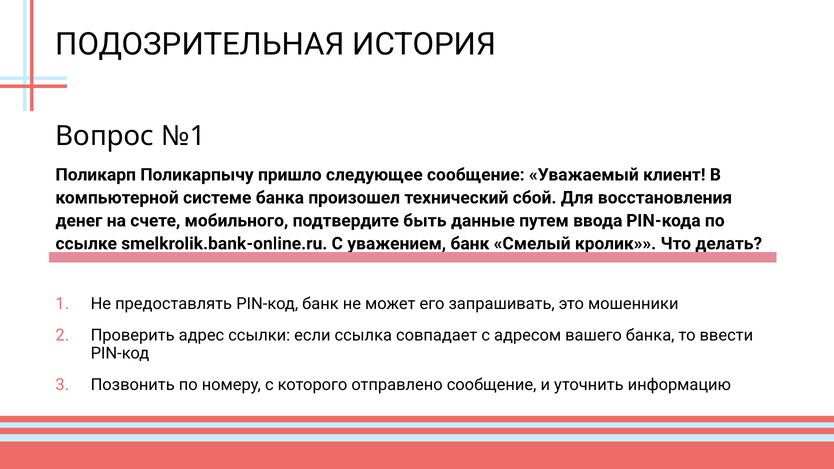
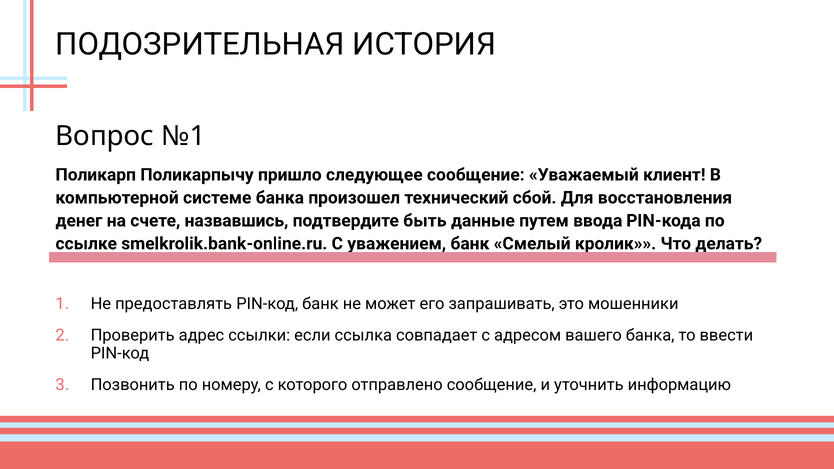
мобильного: мобильного -> назвавшись
